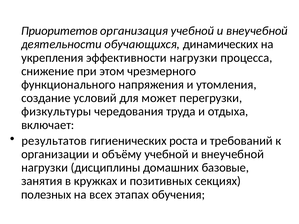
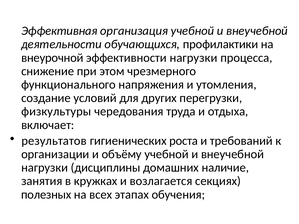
Приоритетов: Приоритетов -> Эффективная
динамических: динамических -> профилактики
укрепления: укрепления -> внеурочной
может: может -> других
базовые: базовые -> наличие
позитивных: позитивных -> возлагается
